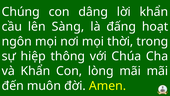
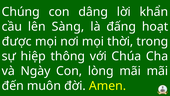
ngôn: ngôn -> được
và Khẩn: Khẩn -> Ngày
